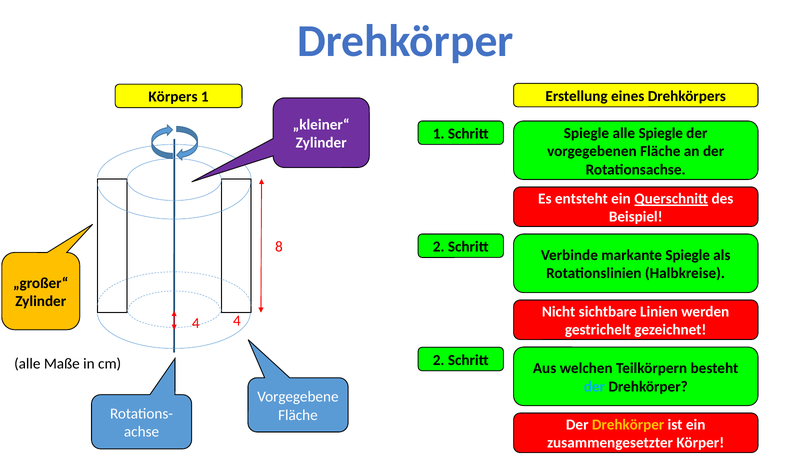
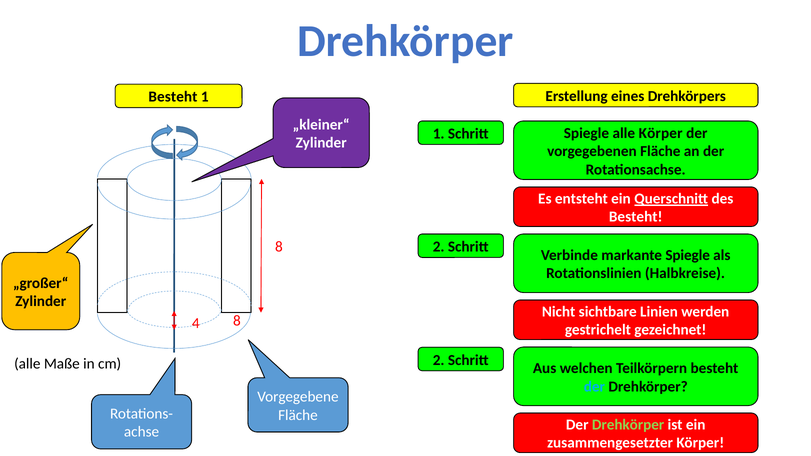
Körpers at (173, 97): Körpers -> Besteht
alle Spiegle: Spiegle -> Körper
Beispiel at (636, 217): Beispiel -> Besteht
4 4: 4 -> 8
Drehkörper at (628, 425) colour: yellow -> light green
